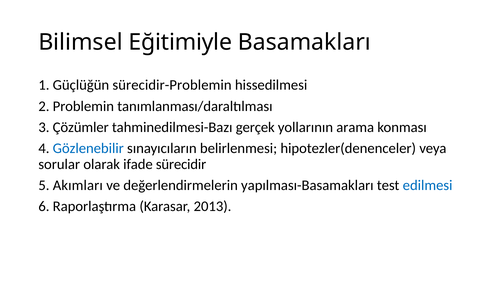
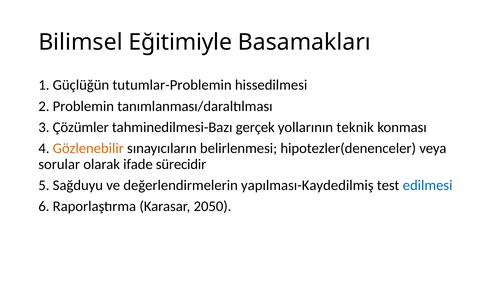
sürecidir-Problemin: sürecidir-Problemin -> tutumlar-Problemin
arama: arama -> teknik
Gözlenebilir colour: blue -> orange
Akımları: Akımları -> Sağduyu
yapılması-Basamakları: yapılması-Basamakları -> yapılması-Kaydedilmiş
2013: 2013 -> 2050
